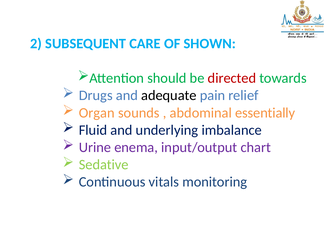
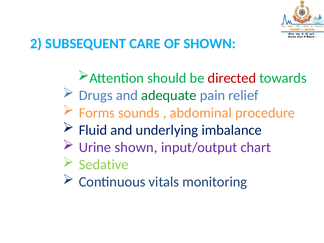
adequate colour: black -> green
Organ: Organ -> Forms
essentially: essentially -> procedure
Urine enema: enema -> shown
